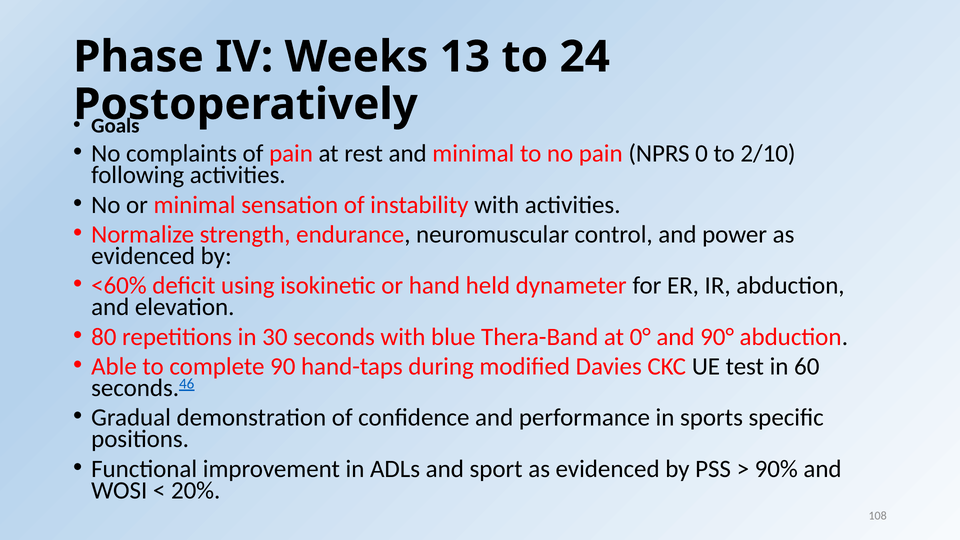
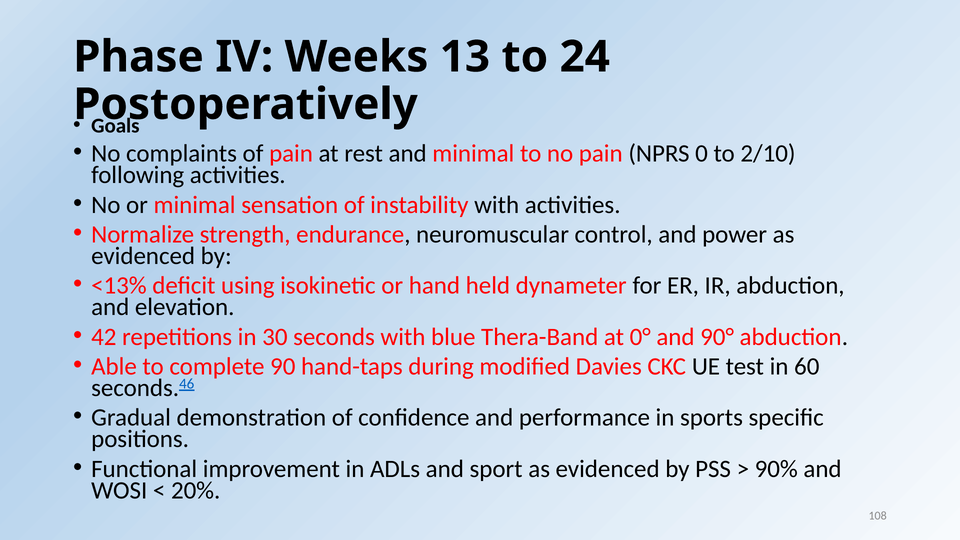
<60%: <60% -> <13%
80: 80 -> 42
